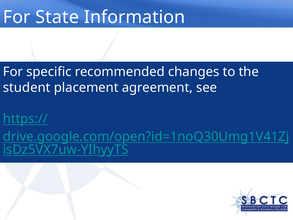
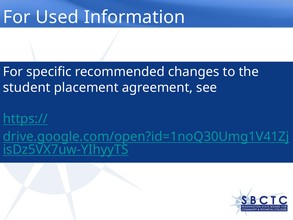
State: State -> Used
